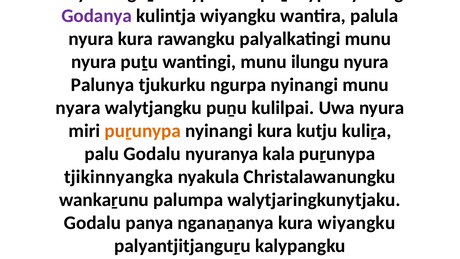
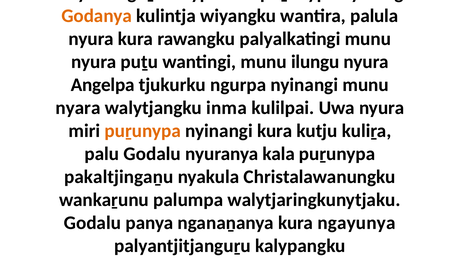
Godanya colour: purple -> orange
Palunya: Palunya -> Angelpa
puṉu: puṉu -> inma
tjikinnyangka: tjikinnyangka -> pakaltjingaṉu
kura wiyangku: wiyangku -> ngayunya
